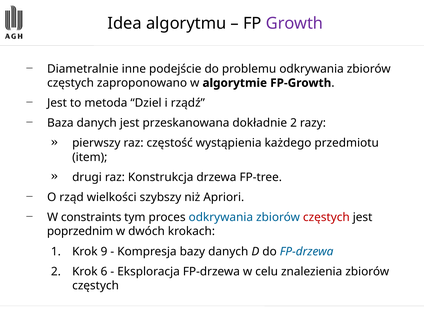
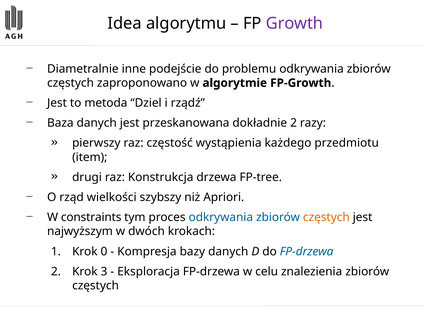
częstych at (326, 217) colour: red -> orange
poprzednim: poprzednim -> najwyższym
9: 9 -> 0
6: 6 -> 3
